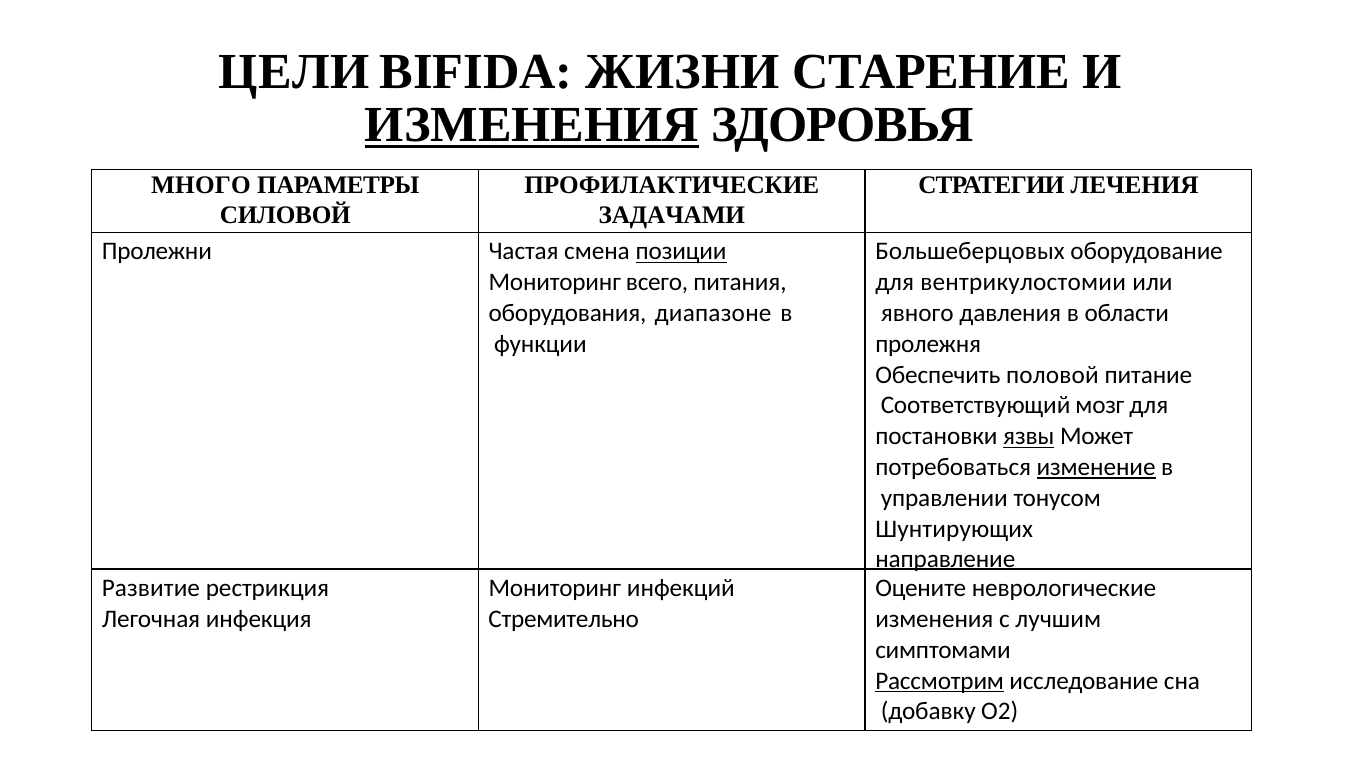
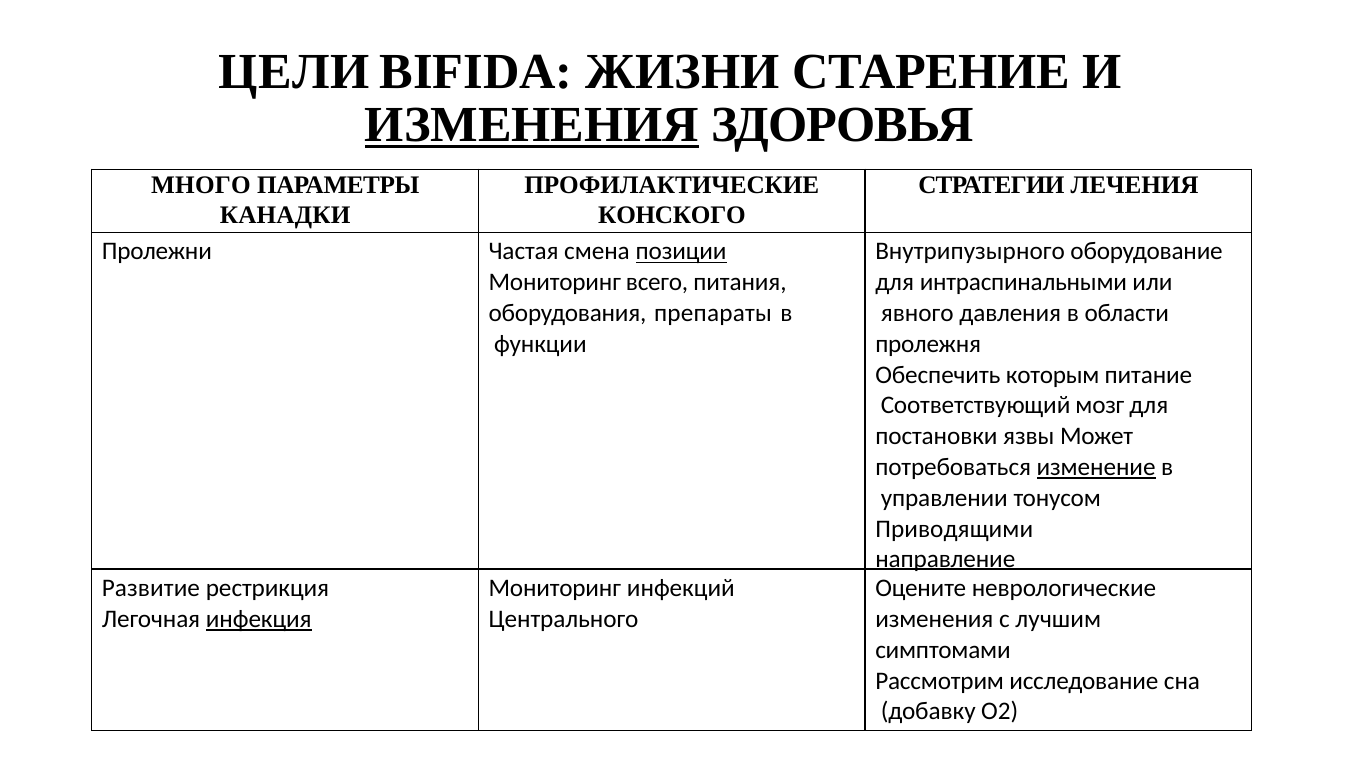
СИЛОВОЙ: СИЛОВОЙ -> КАНАДКИ
ЗАДАЧАМИ: ЗАДАЧАМИ -> КОНСКОГО
Большеберцовых: Большеберцовых -> Внутрипузырного
вентрикулостомии: вентрикулостомии -> интраспинальными
диапазоне: диапазоне -> препараты
половой: половой -> которым
язвы underline: present -> none
Шунтирующих: Шунтирующих -> Приводящими
инфекция underline: none -> present
Стремительно: Стремительно -> Центрального
Рассмотрим underline: present -> none
